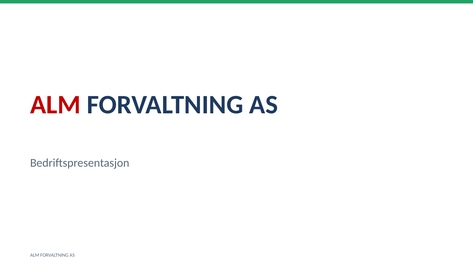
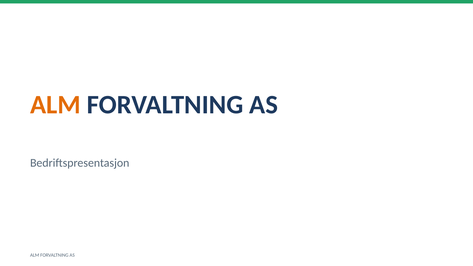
ALM at (55, 105) colour: red -> orange
